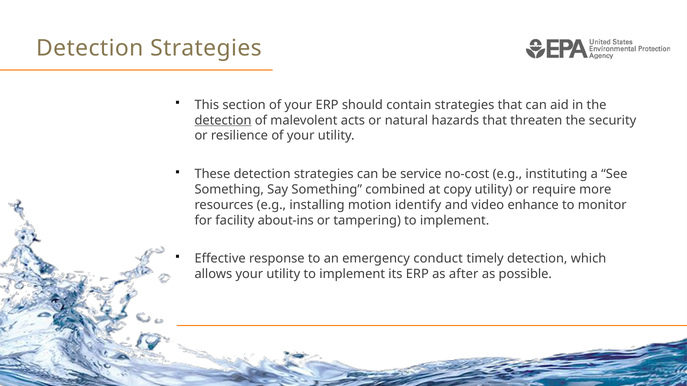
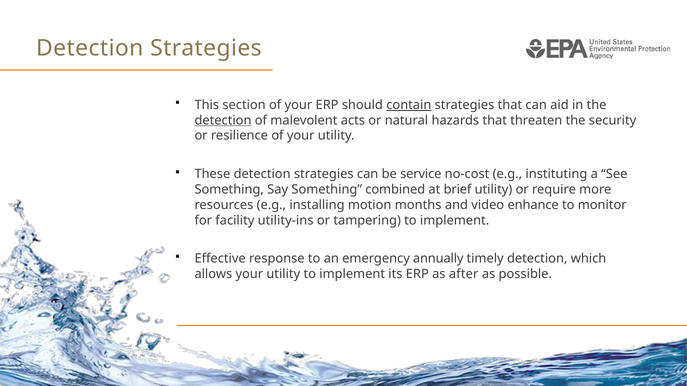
contain underline: none -> present
copy: copy -> brief
identify: identify -> months
about-ins: about-ins -> utility-ins
conduct: conduct -> annually
